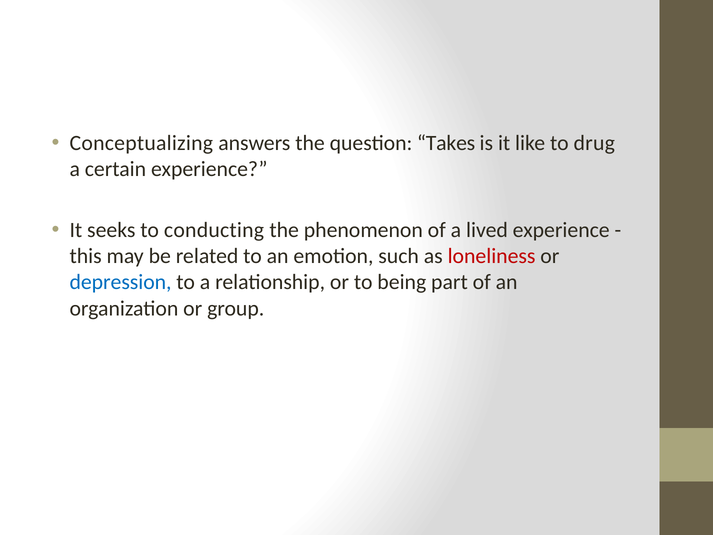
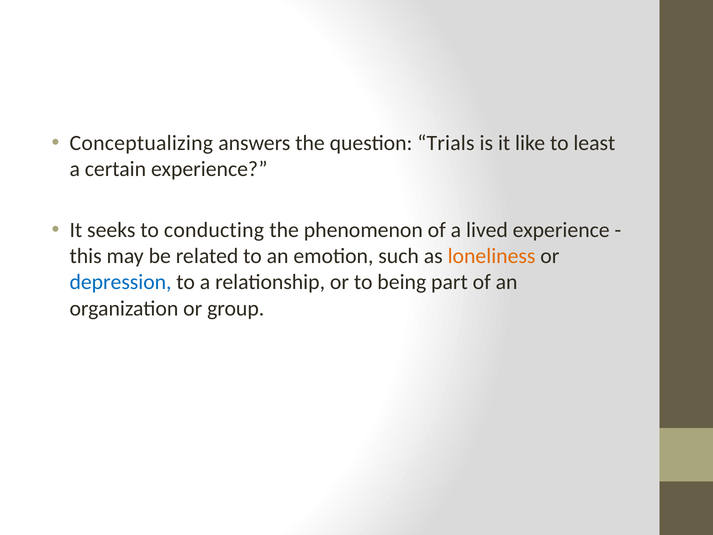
Takes: Takes -> Trials
drug: drug -> least
loneliness colour: red -> orange
